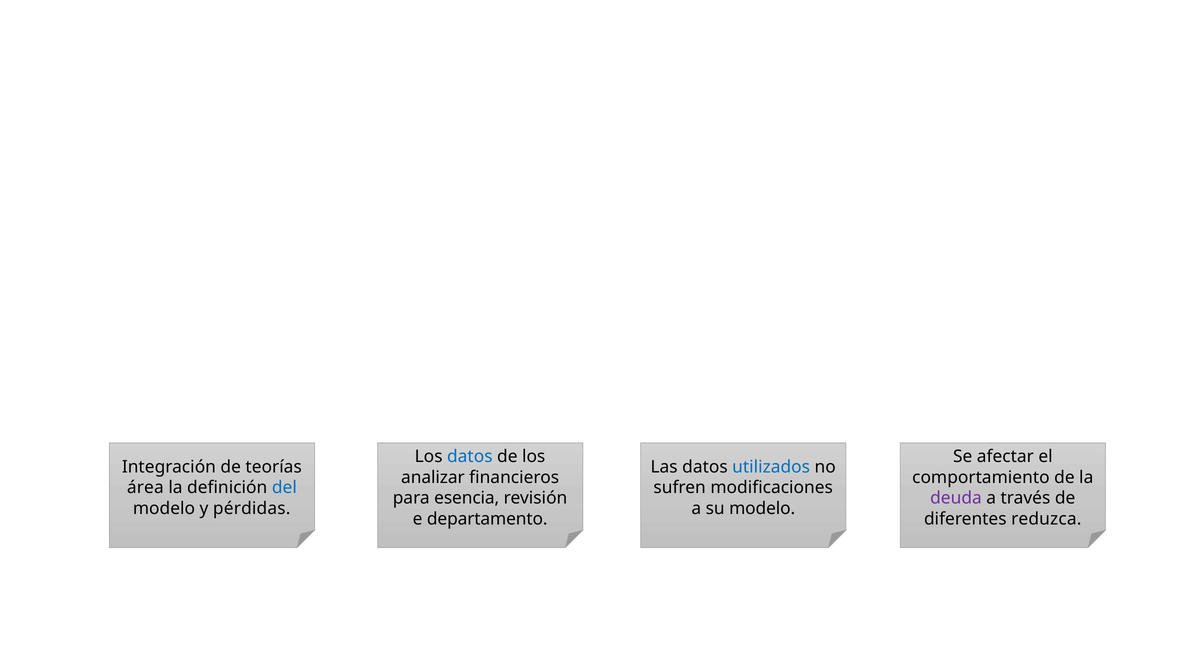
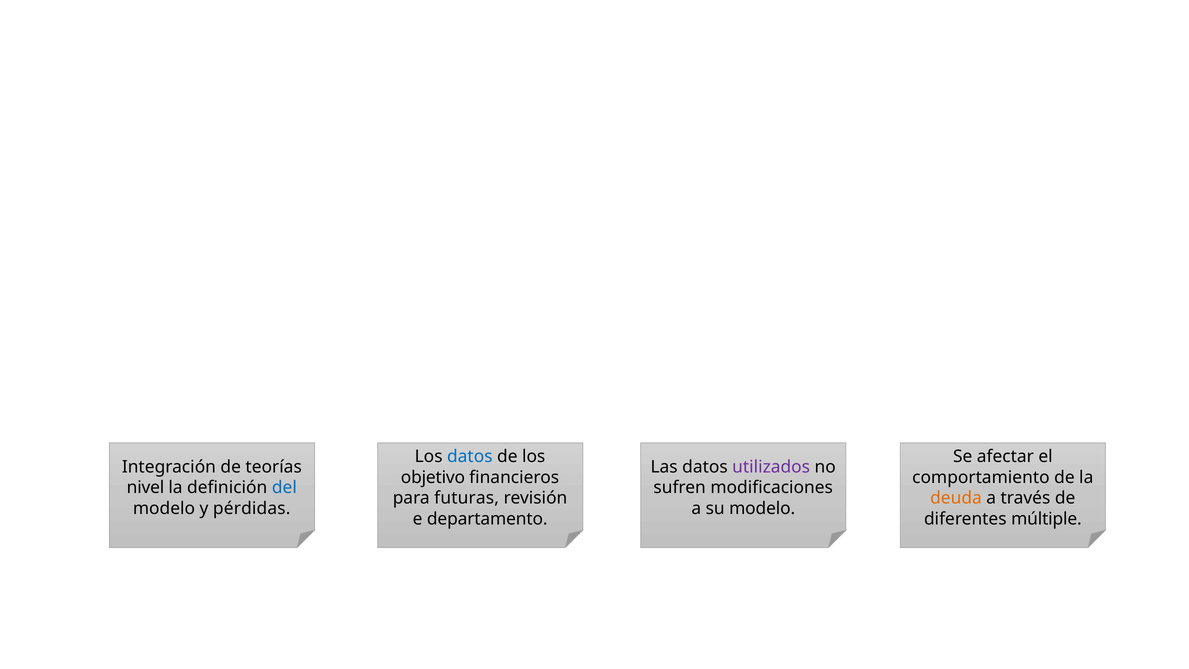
utilizados colour: blue -> purple
analizar: analizar -> objetivo
área: área -> nivel
esencia: esencia -> futuras
deuda colour: purple -> orange
reduzca: reduzca -> múltiple
